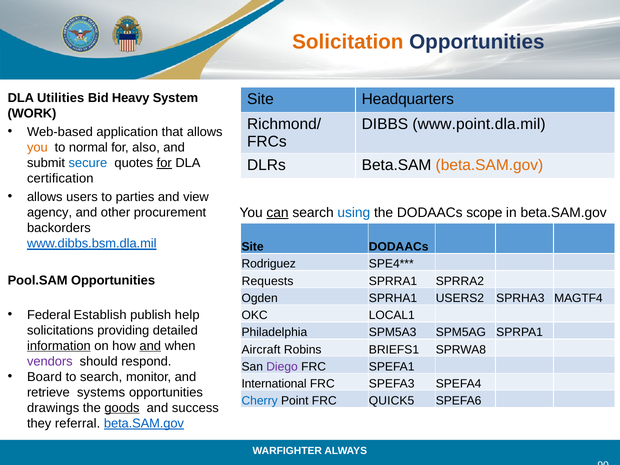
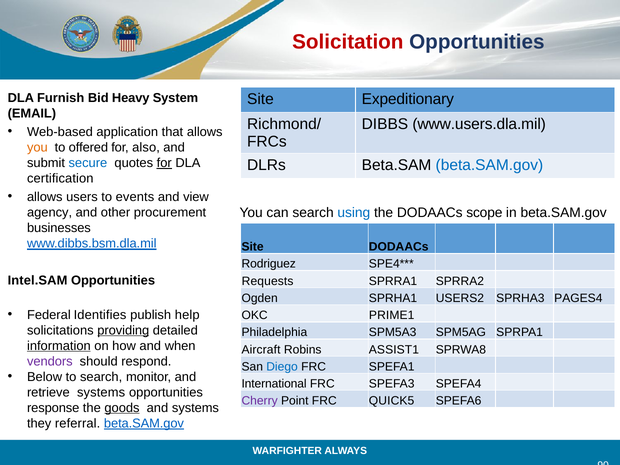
Solicitation colour: orange -> red
Utilities: Utilities -> Furnish
Headquarters: Headquarters -> Expeditionary
WORK: WORK -> EMAIL
www.point.dla.mil: www.point.dla.mil -> www.users.dla.mil
normal: normal -> offered
beta.SAM.gov at (489, 165) colour: orange -> blue
parties: parties -> events
can underline: present -> none
backorders: backorders -> businesses
Pool.SAM: Pool.SAM -> Intel.SAM
MAGTF4: MAGTF4 -> PAGES4
Establish: Establish -> Identifies
LOCAL1: LOCAL1 -> PRIME1
providing underline: none -> present
and at (150, 346) underline: present -> none
BRIEFS1: BRIEFS1 -> ASSIST1
Diego colour: purple -> blue
Board: Board -> Below
Cherry colour: blue -> purple
drawings: drawings -> response
and success: success -> systems
